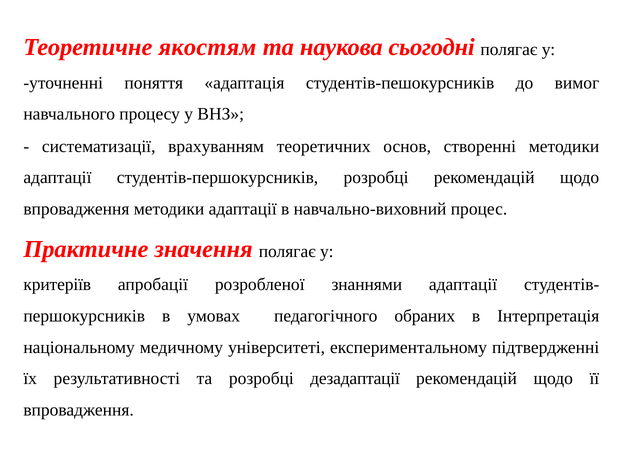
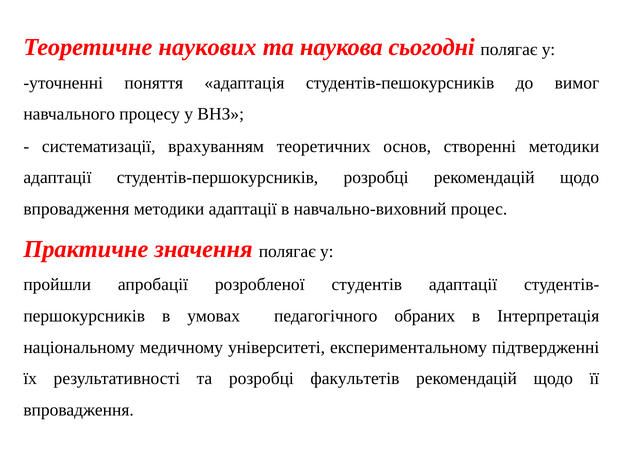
якостям: якостям -> наукових
критеріїв: критеріїв -> пройшли
знаннями: знаннями -> студентів
дезадаптації: дезадаптації -> факультетів
